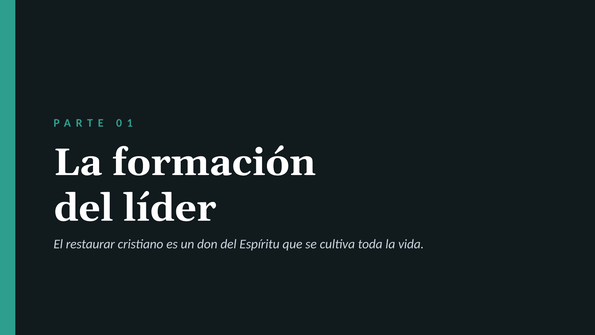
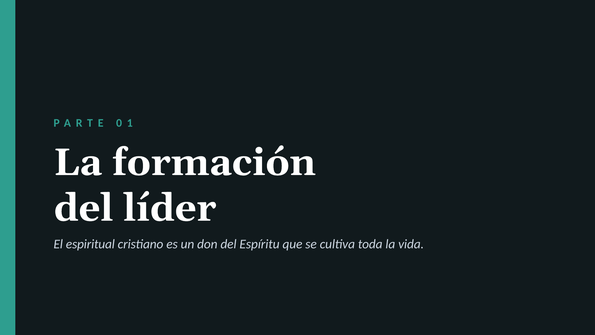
restaurar: restaurar -> espiritual
